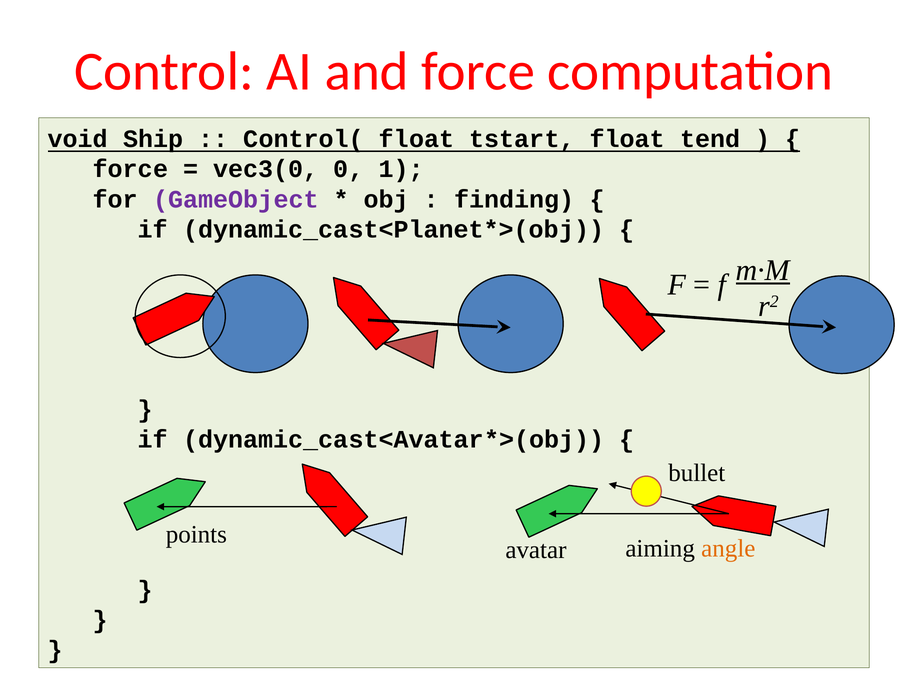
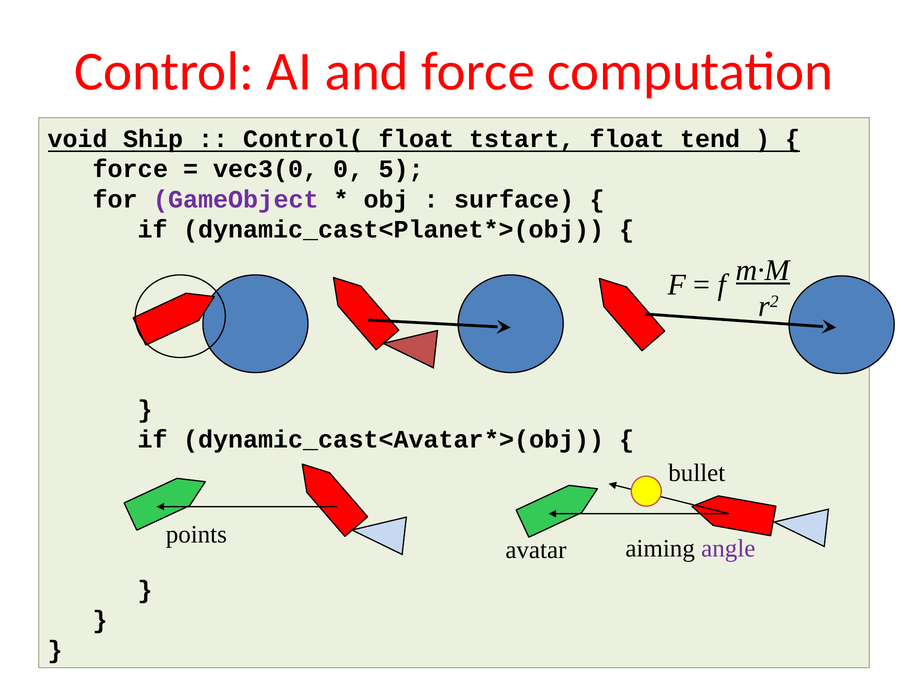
1: 1 -> 5
finding: finding -> surface
angle colour: orange -> purple
